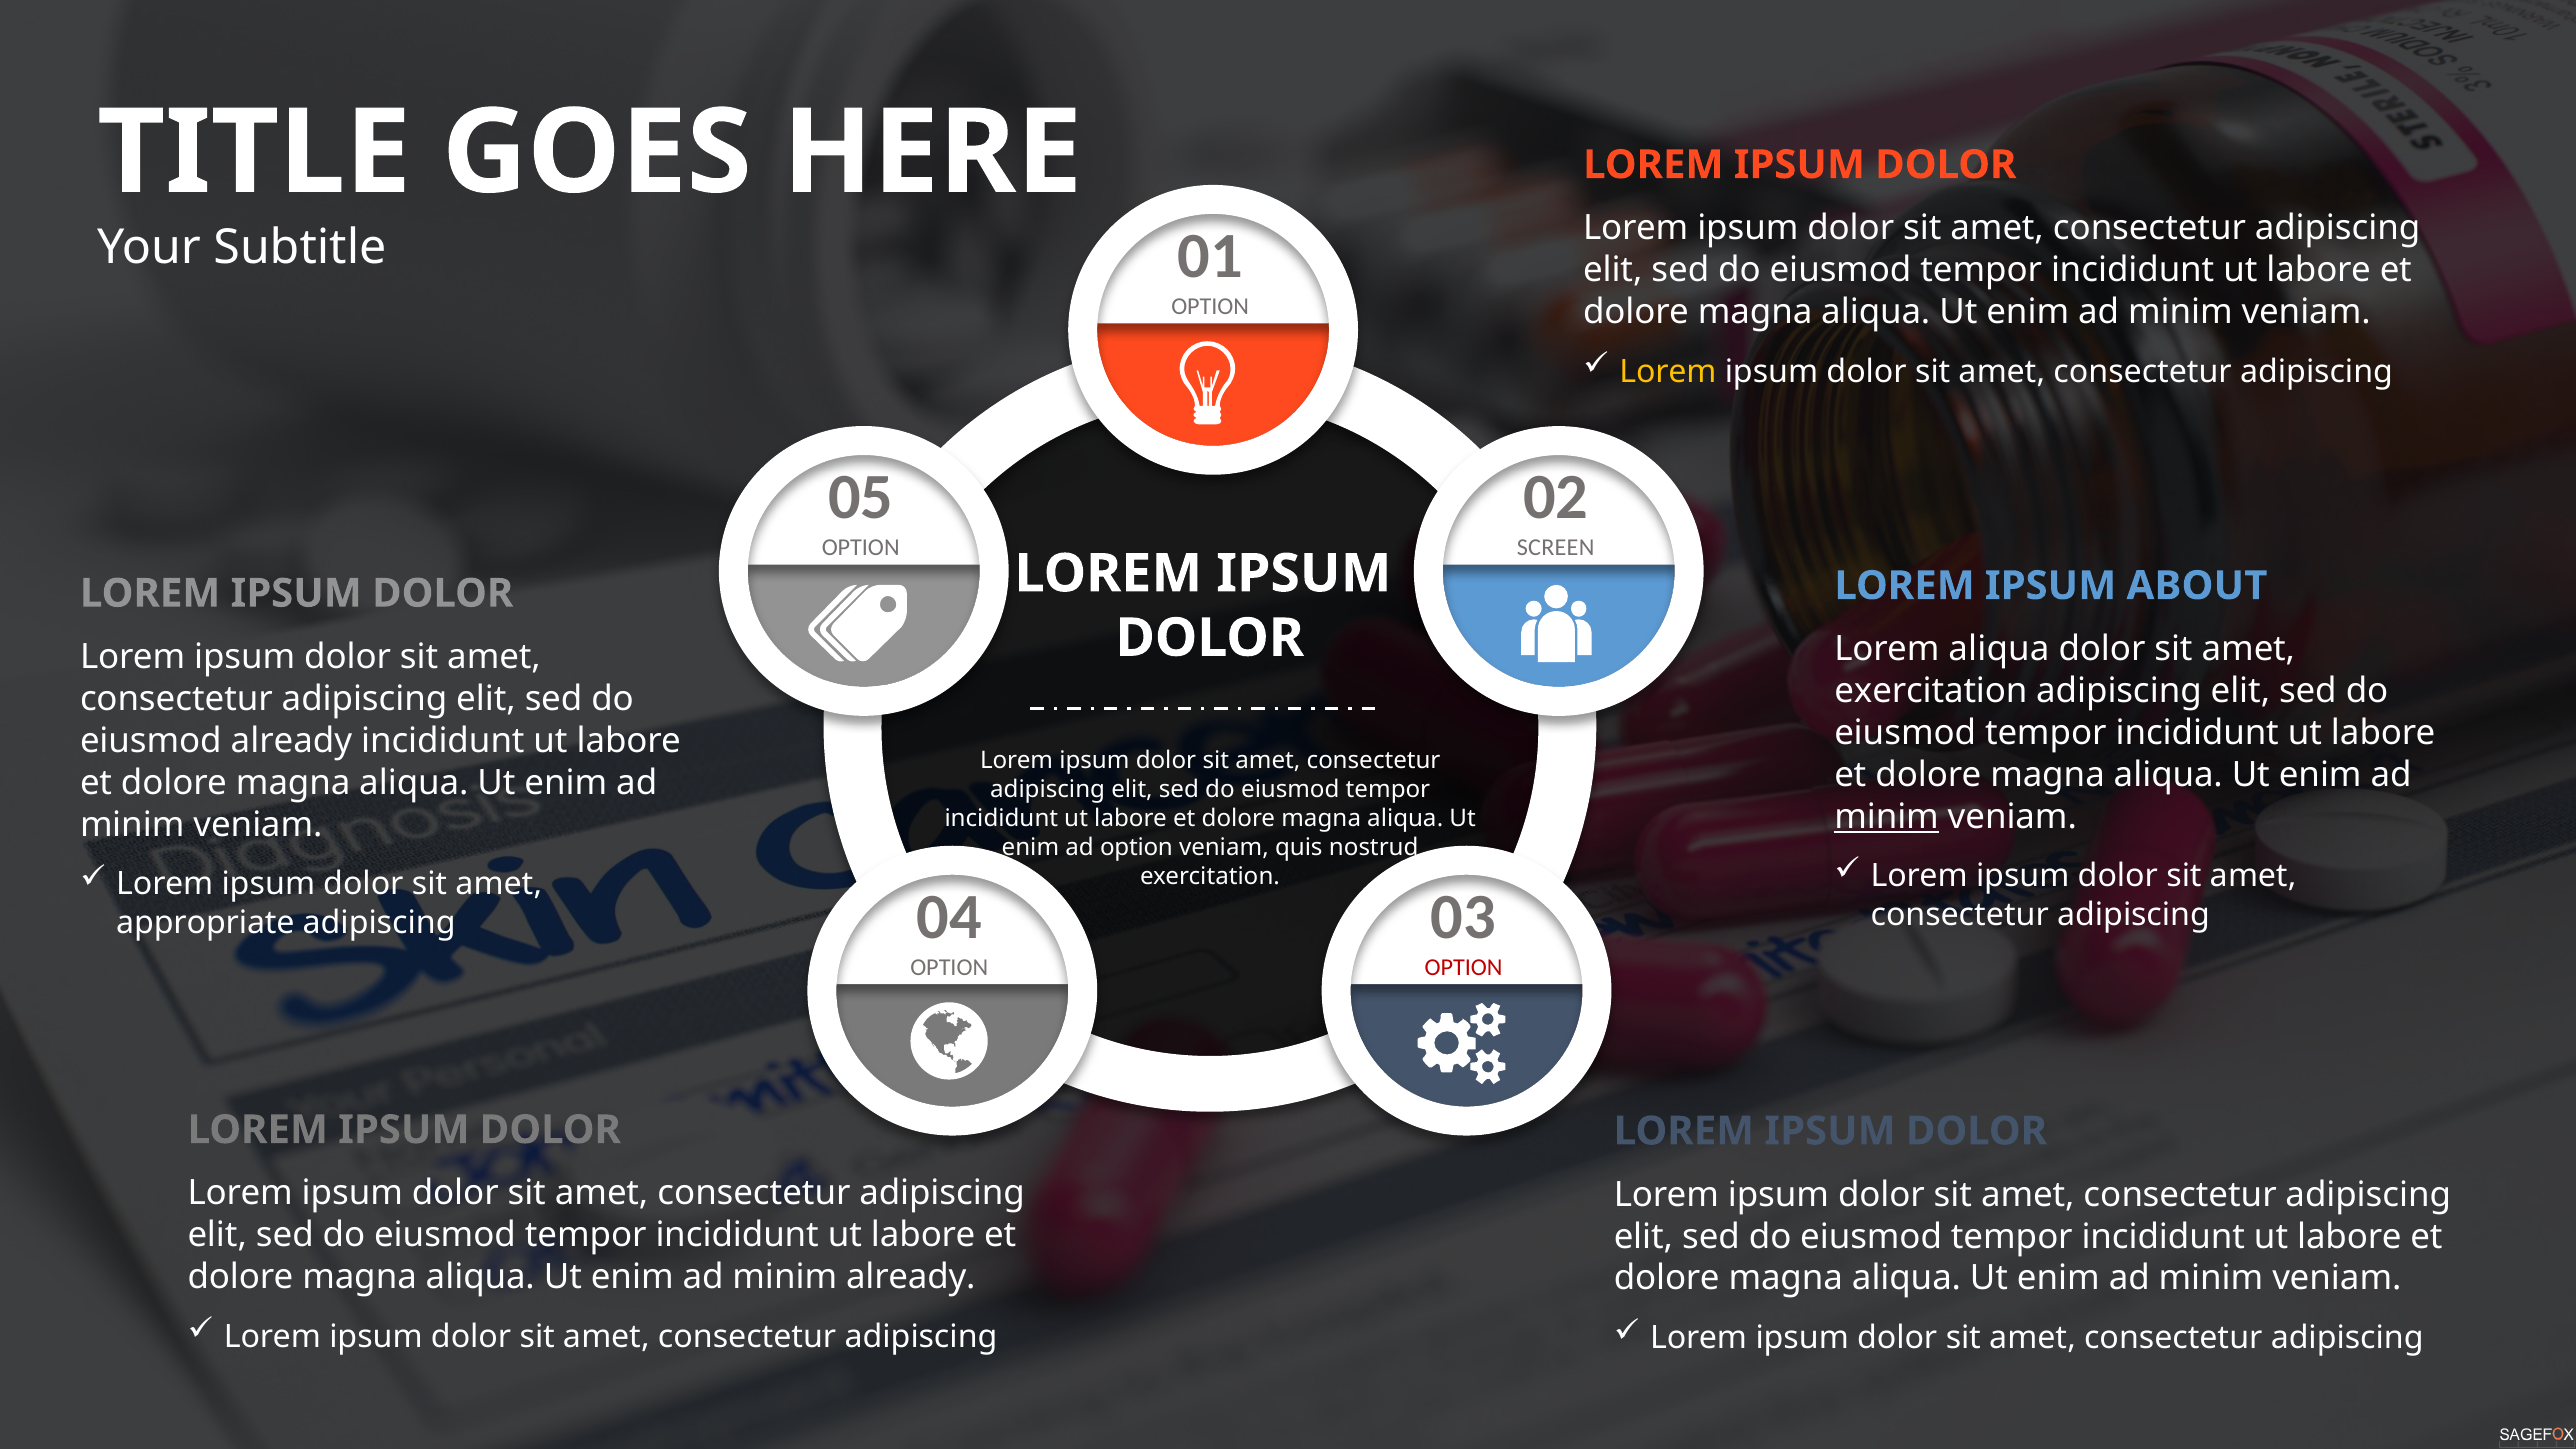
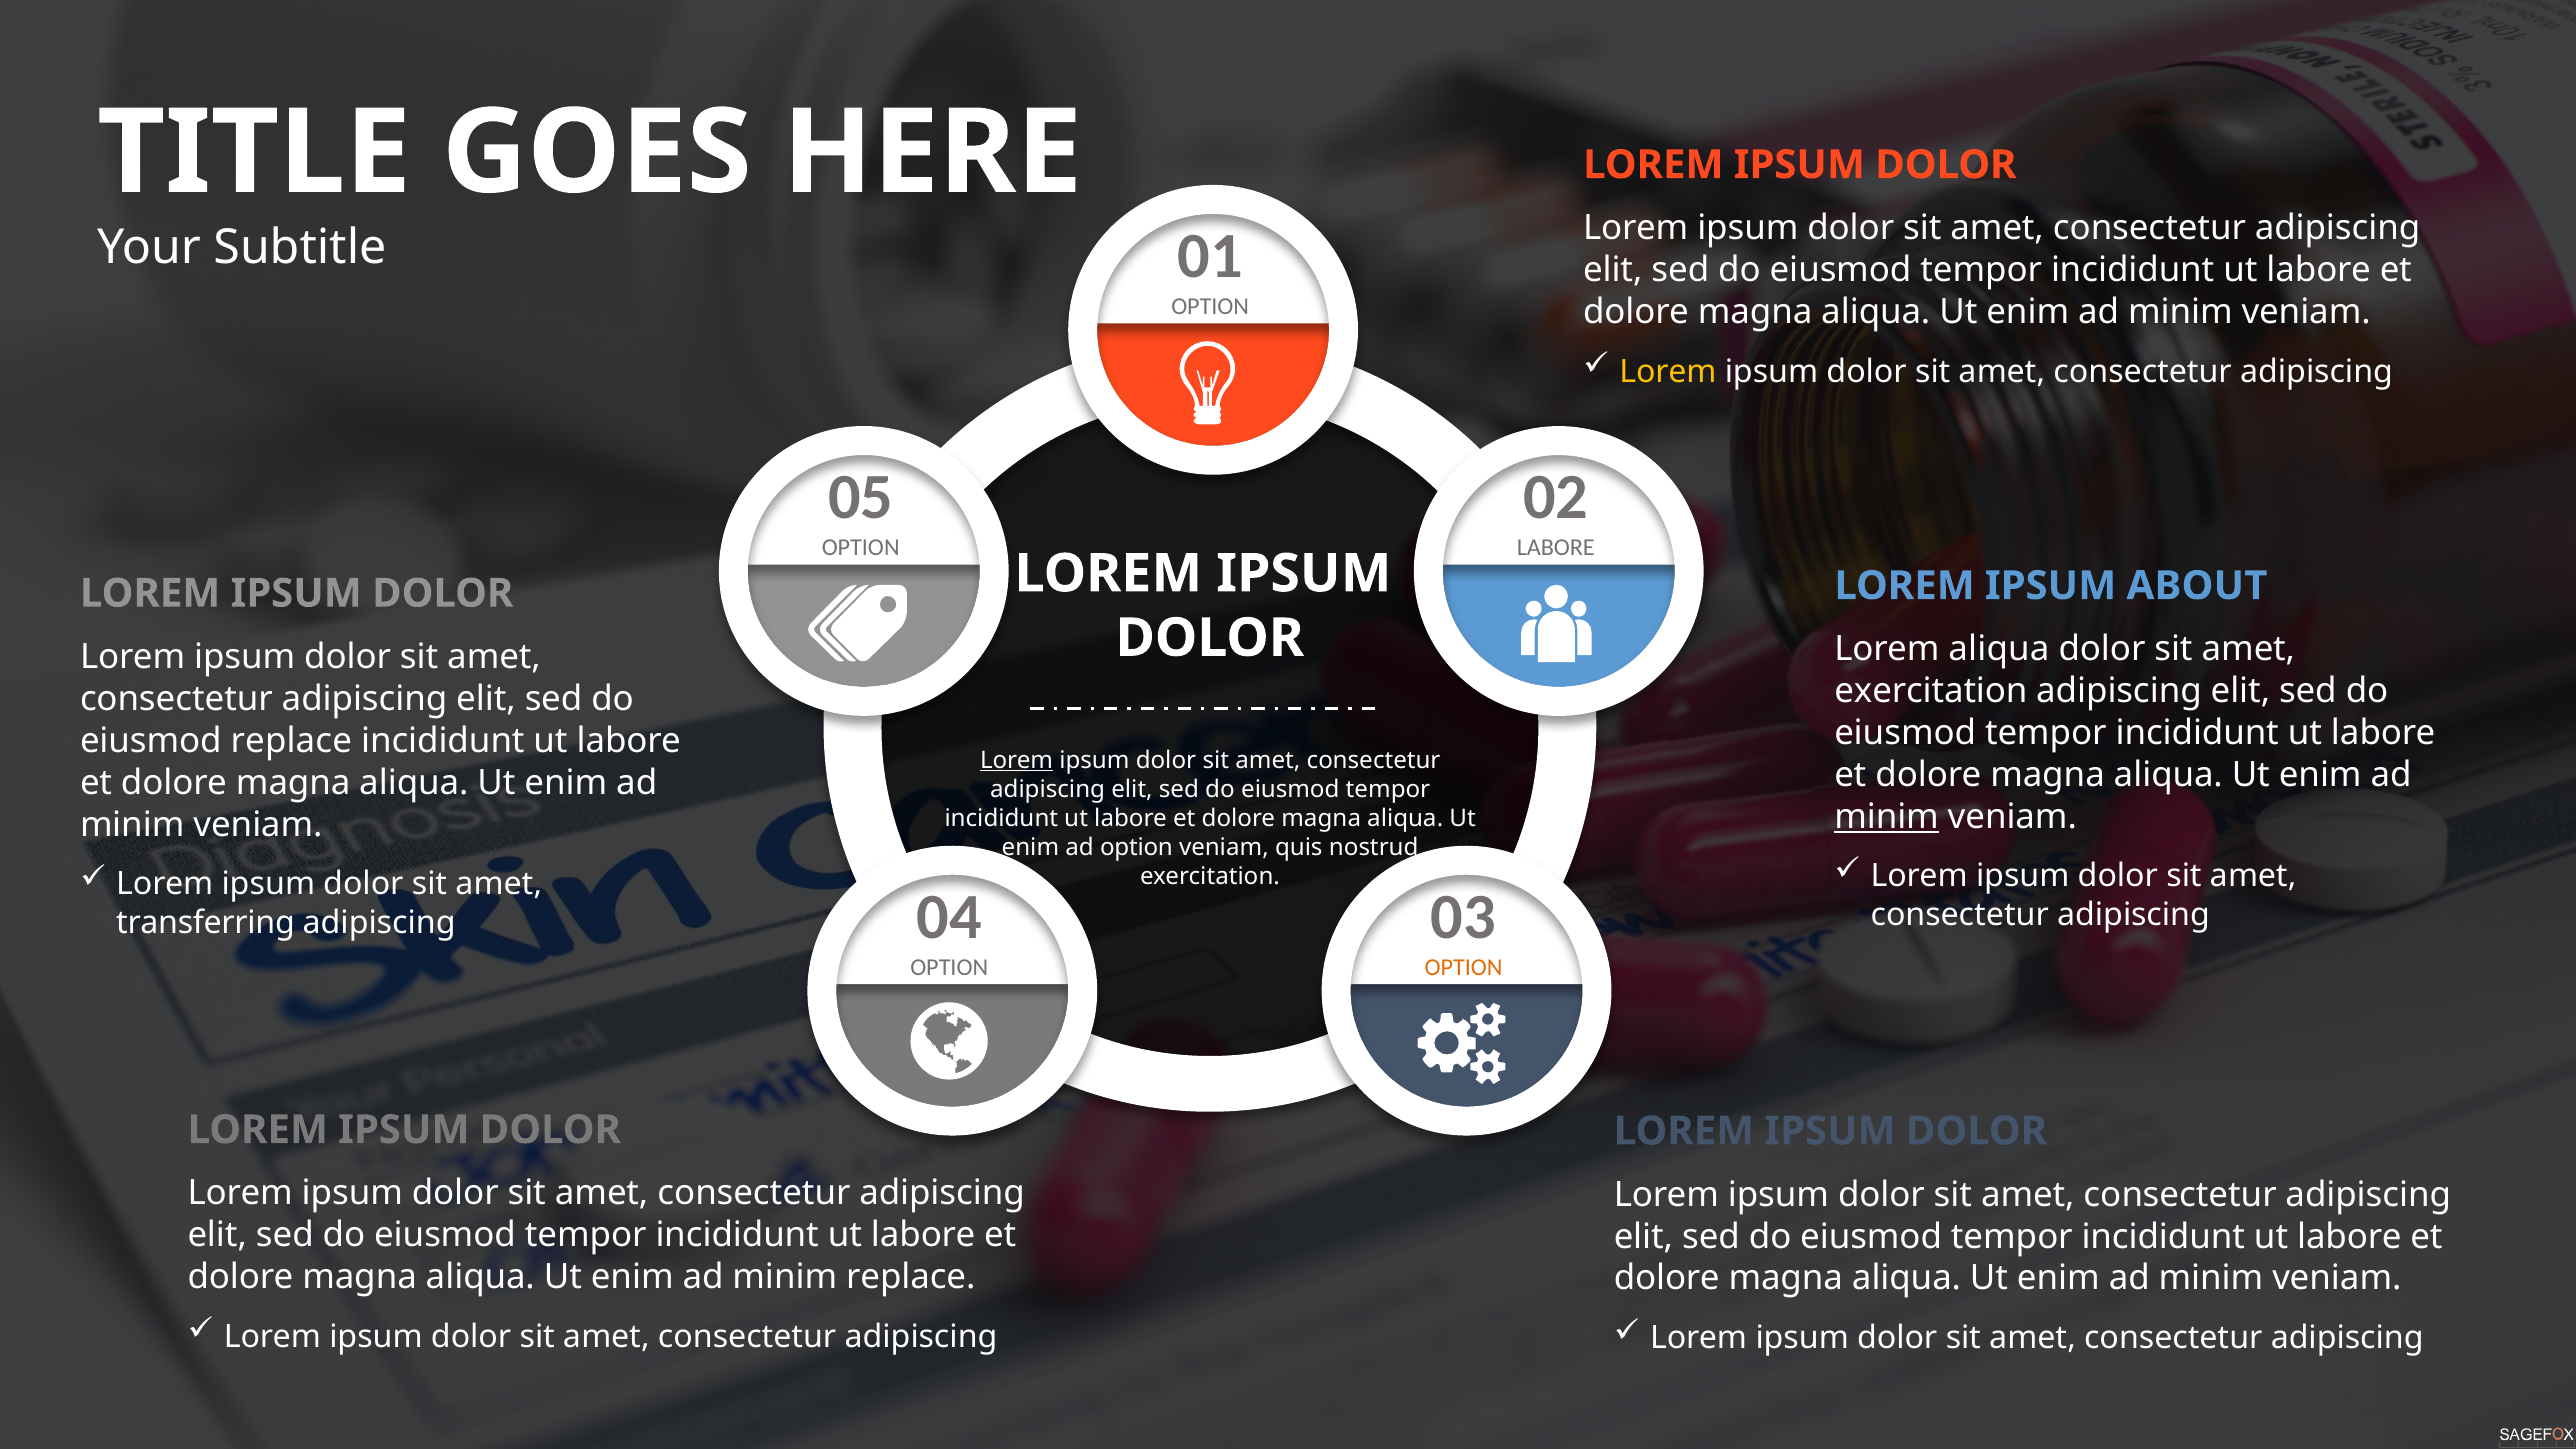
SCREEN at (1556, 548): SCREEN -> LABORE
eiusmod already: already -> replace
Lorem at (1017, 760) underline: none -> present
appropriate: appropriate -> transferring
OPTION at (1464, 967) colour: red -> orange
minim already: already -> replace
